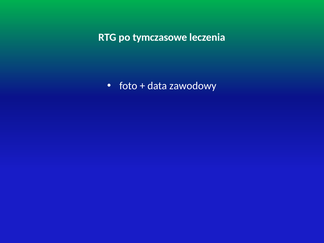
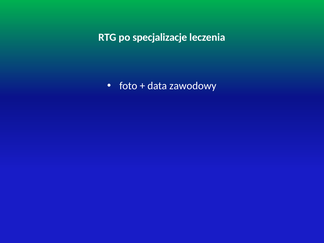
tymczasowe: tymczasowe -> specjalizacje
